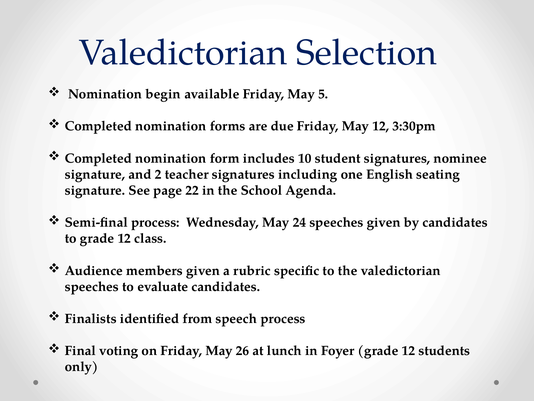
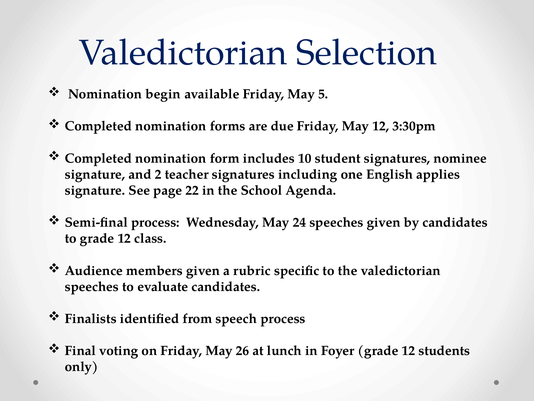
seating: seating -> applies
